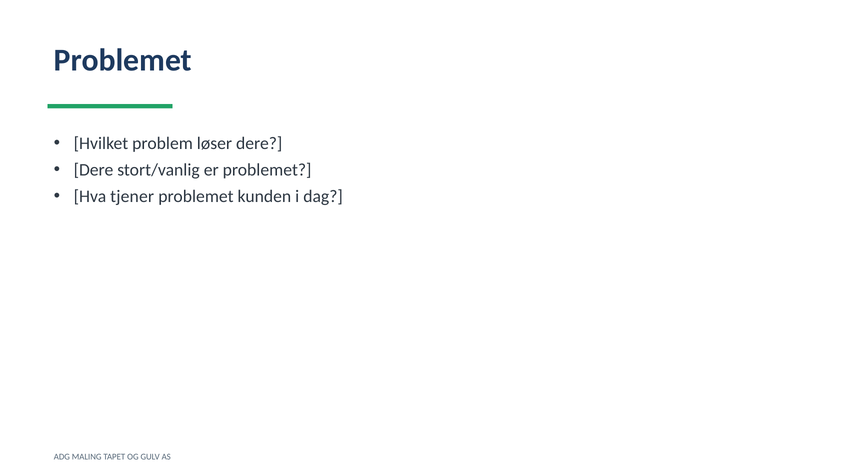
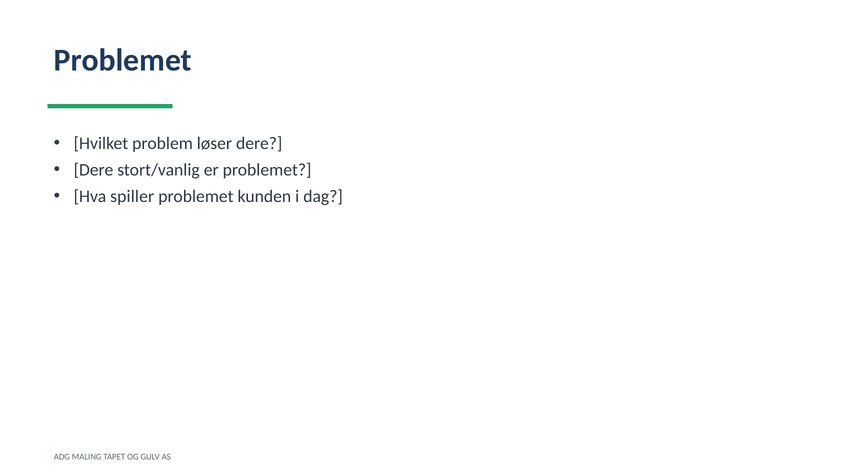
tjener: tjener -> spiller
